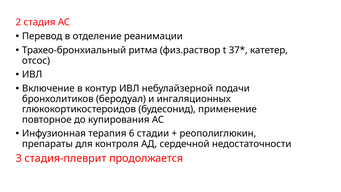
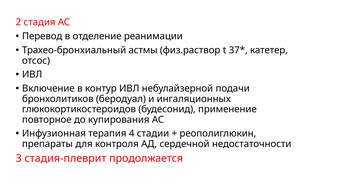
ритма: ритма -> астмы
6: 6 -> 4
